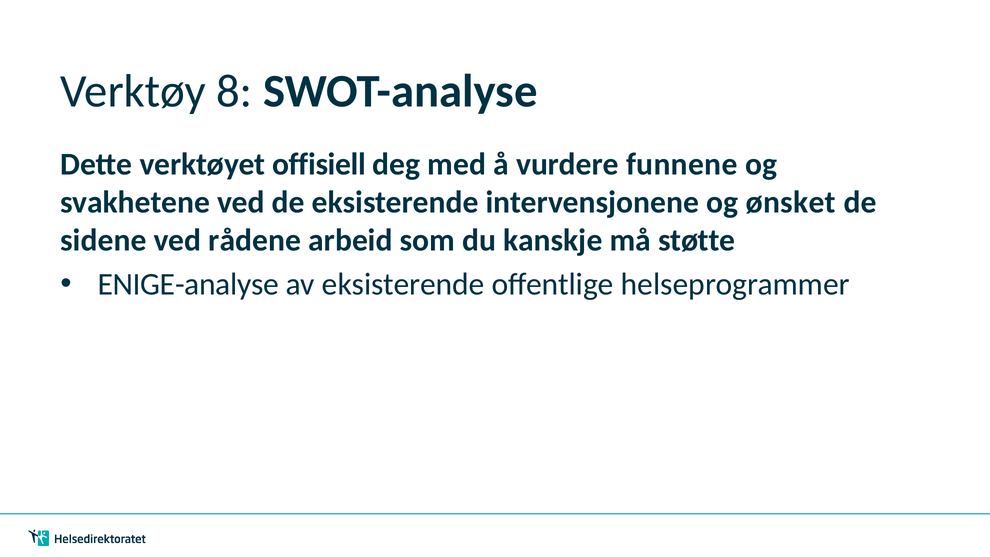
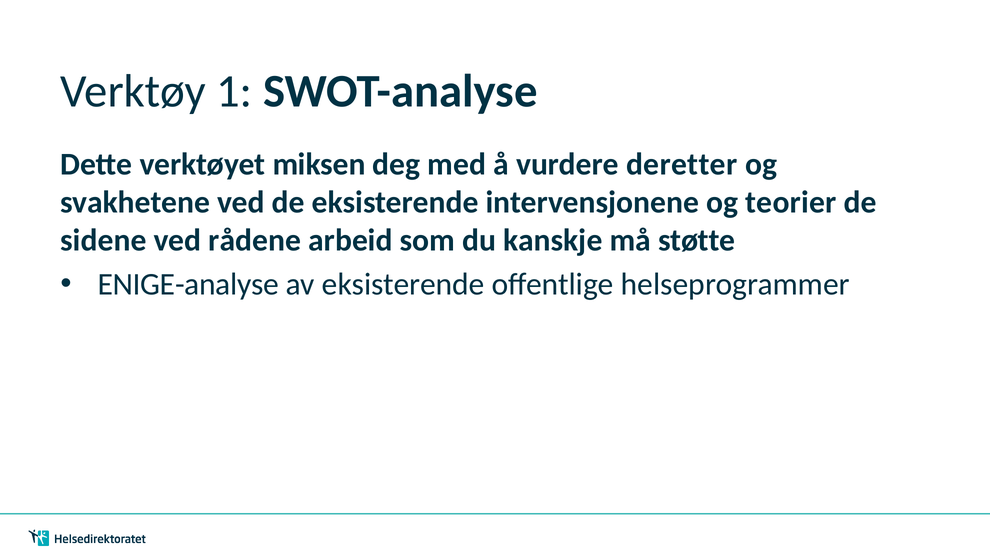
8: 8 -> 1
offisiell: offisiell -> miksen
funnene: funnene -> deretter
ønsket: ønsket -> teorier
